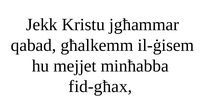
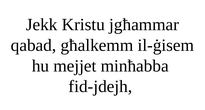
fid-għax: fid-għax -> fid-jdejh
